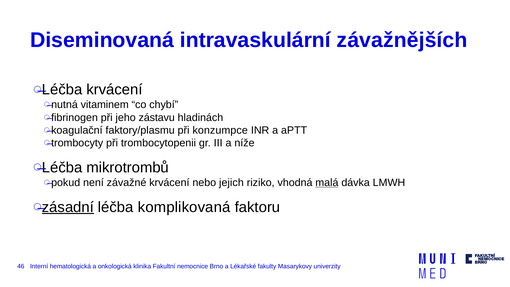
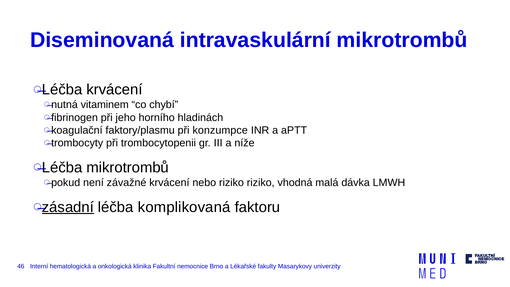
intravaskulární závažnějších: závažnějších -> mikrotrombů
zástavu: zástavu -> horního
nebo jejich: jejich -> riziko
malá underline: present -> none
